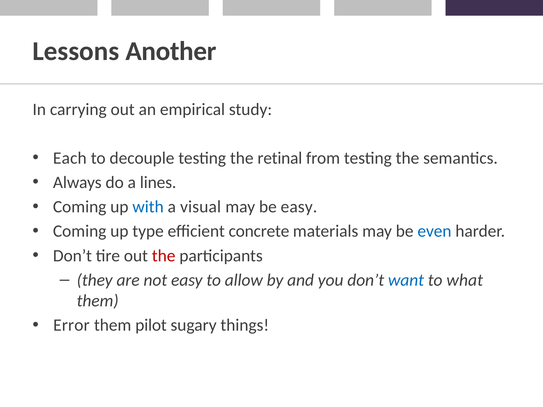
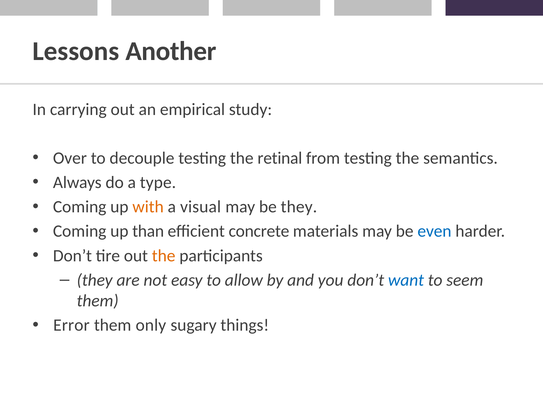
Each: Each -> Over
lines: lines -> type
with colour: blue -> orange
be easy: easy -> they
type: type -> than
the at (164, 256) colour: red -> orange
what: what -> seem
pilot: pilot -> only
